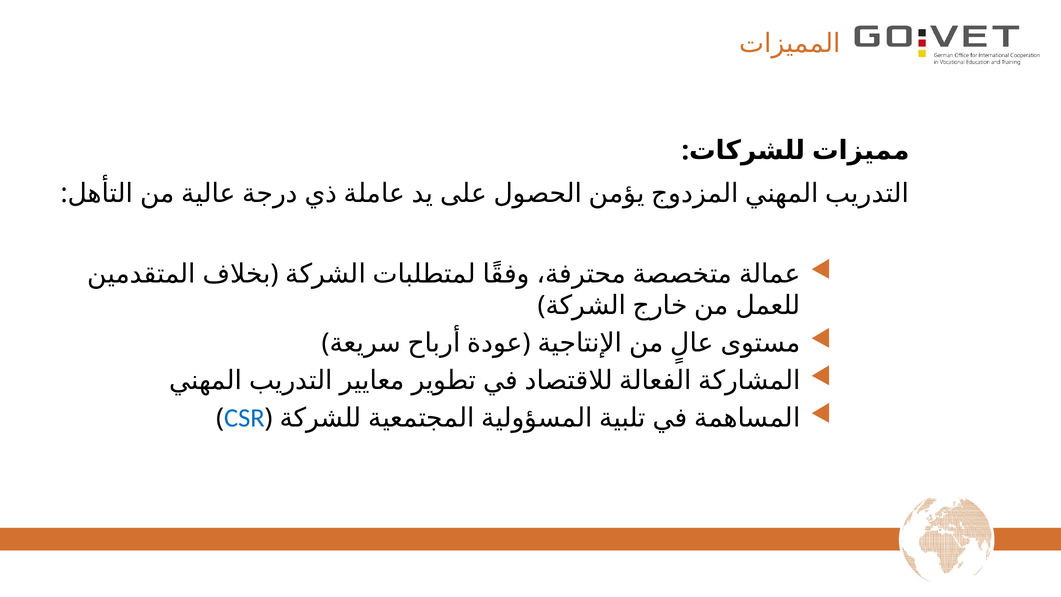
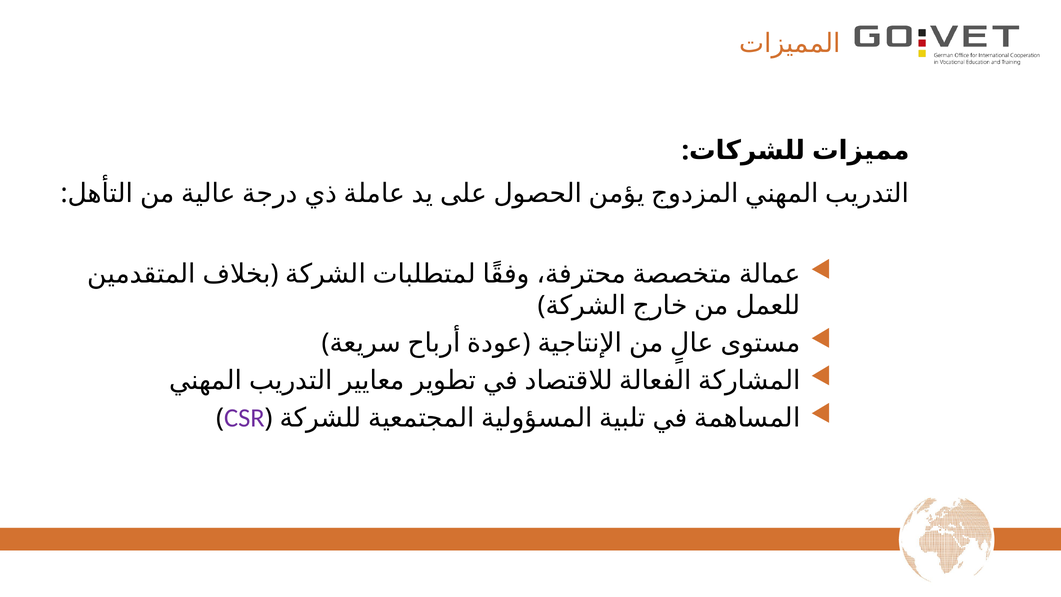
CSR colour: blue -> purple
